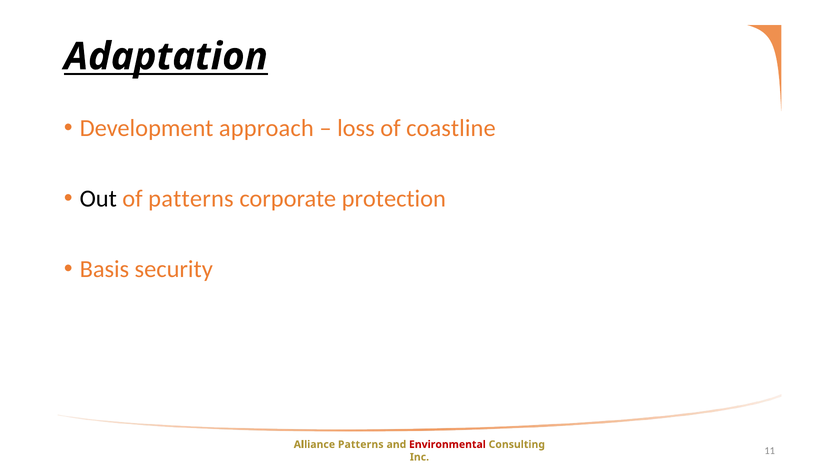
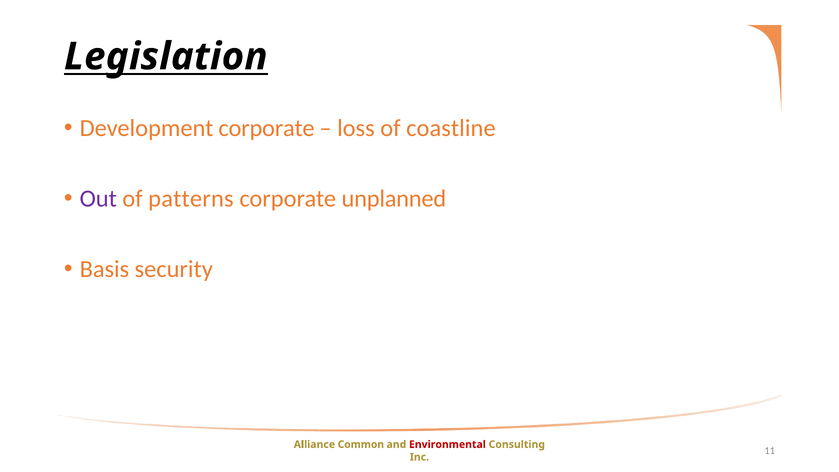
Adaptation: Adaptation -> Legislation
Development approach: approach -> corporate
Out colour: black -> purple
protection: protection -> unplanned
Alliance Patterns: Patterns -> Common
